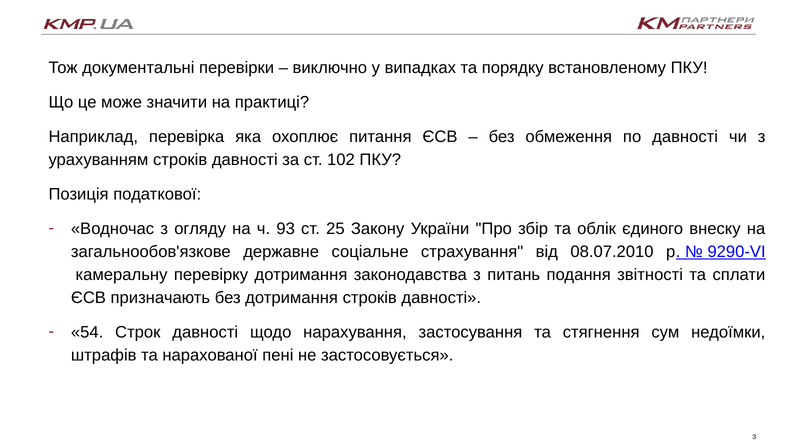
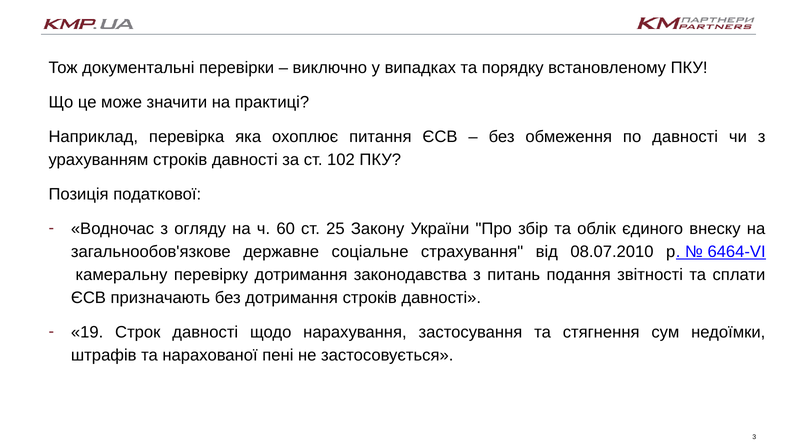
93: 93 -> 60
9290-VI: 9290-VI -> 6464-VI
54: 54 -> 19
